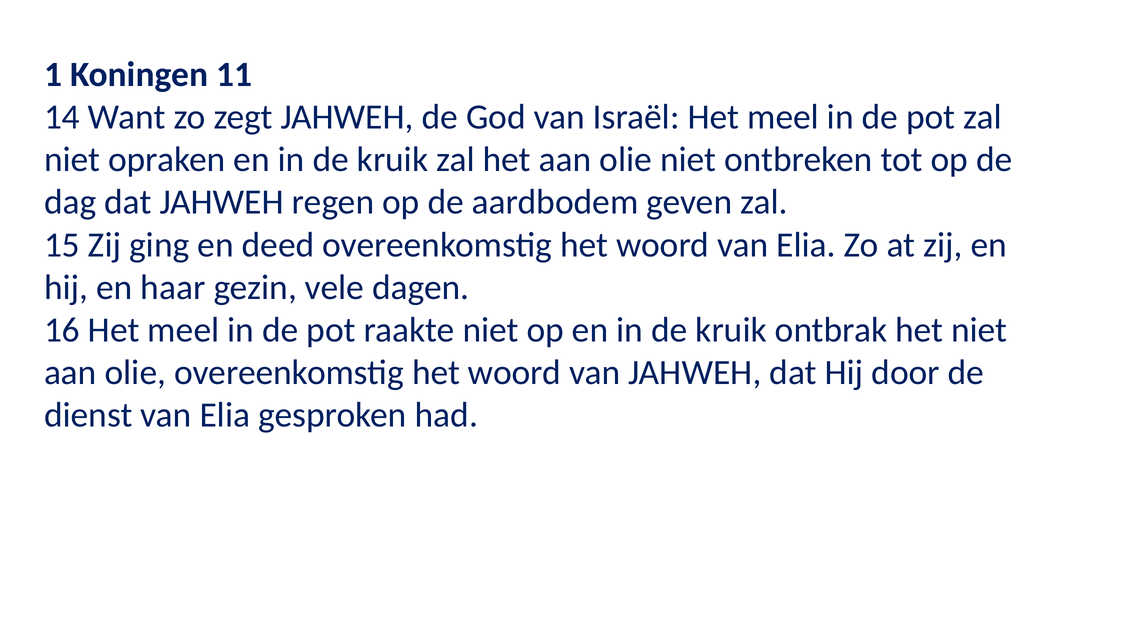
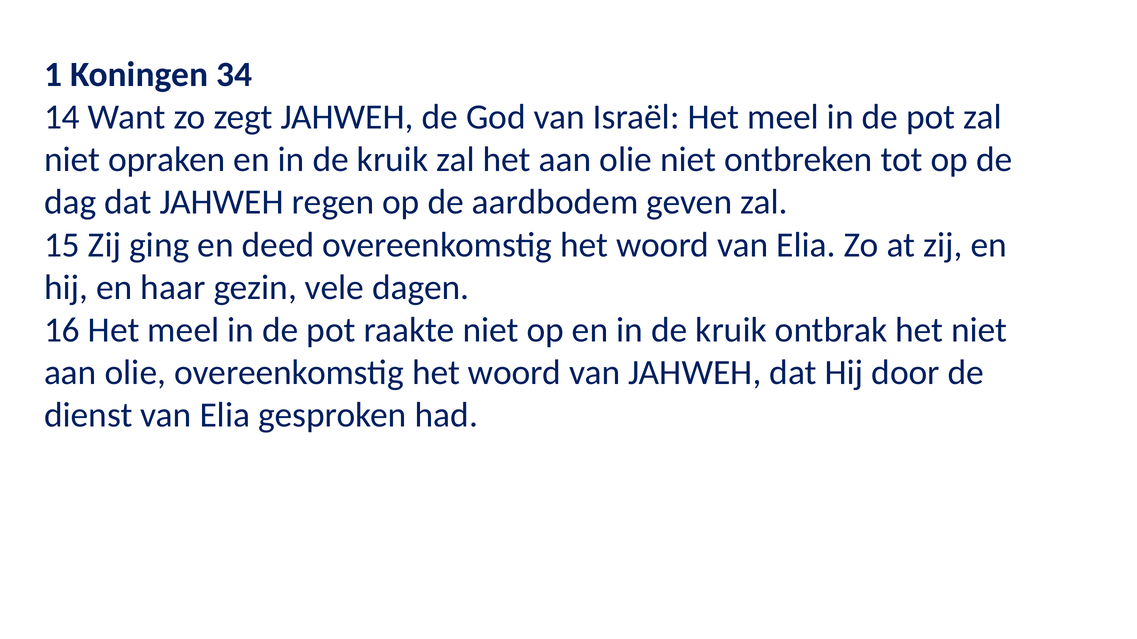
11: 11 -> 34
